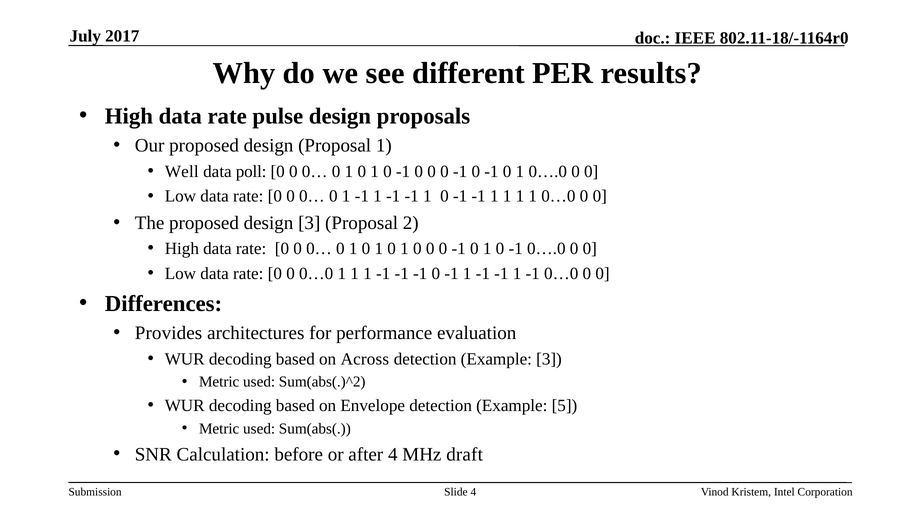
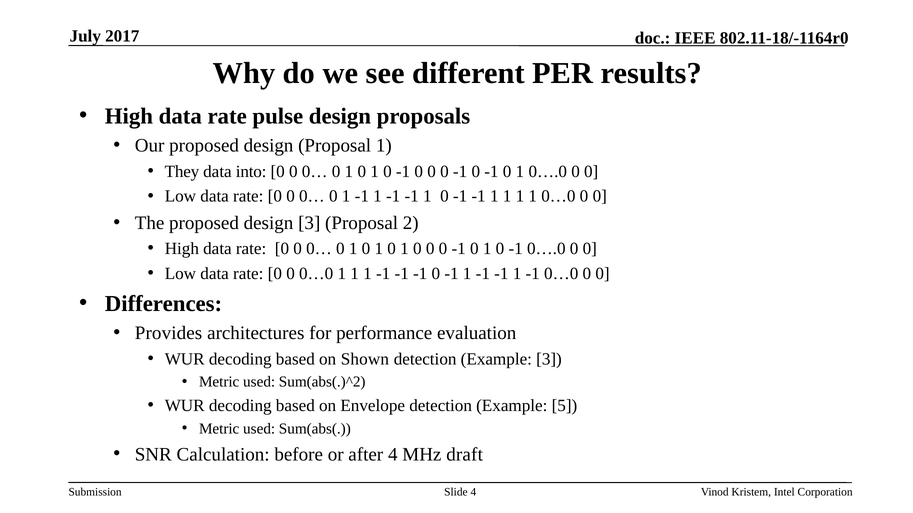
Well: Well -> They
poll: poll -> into
Across: Across -> Shown
